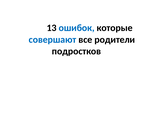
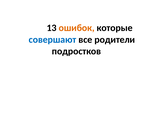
ошибок colour: blue -> orange
